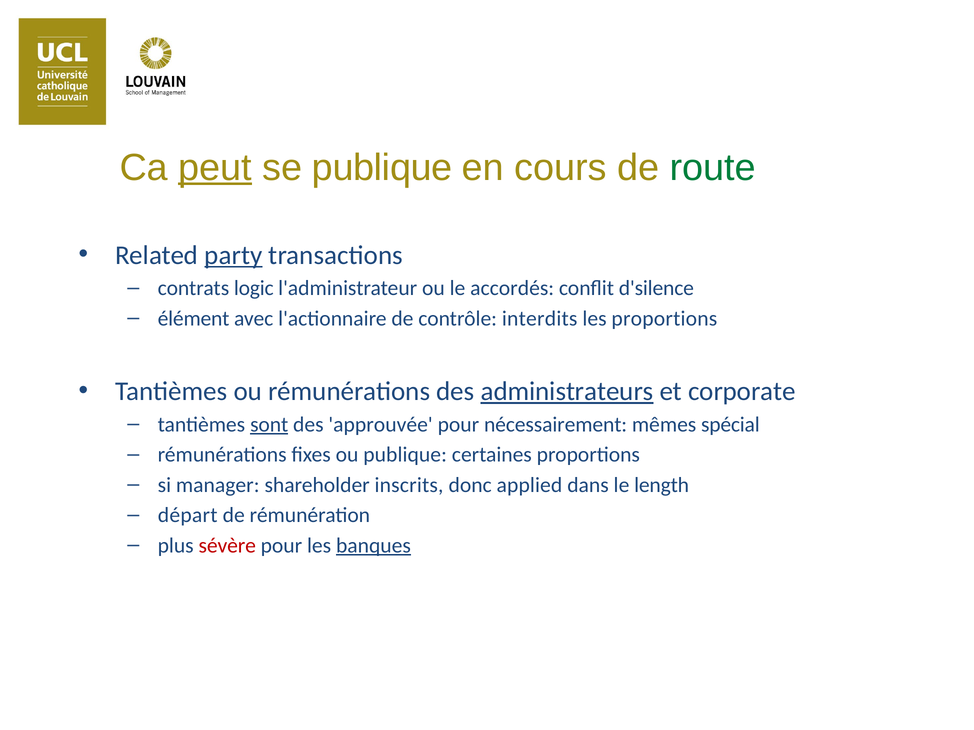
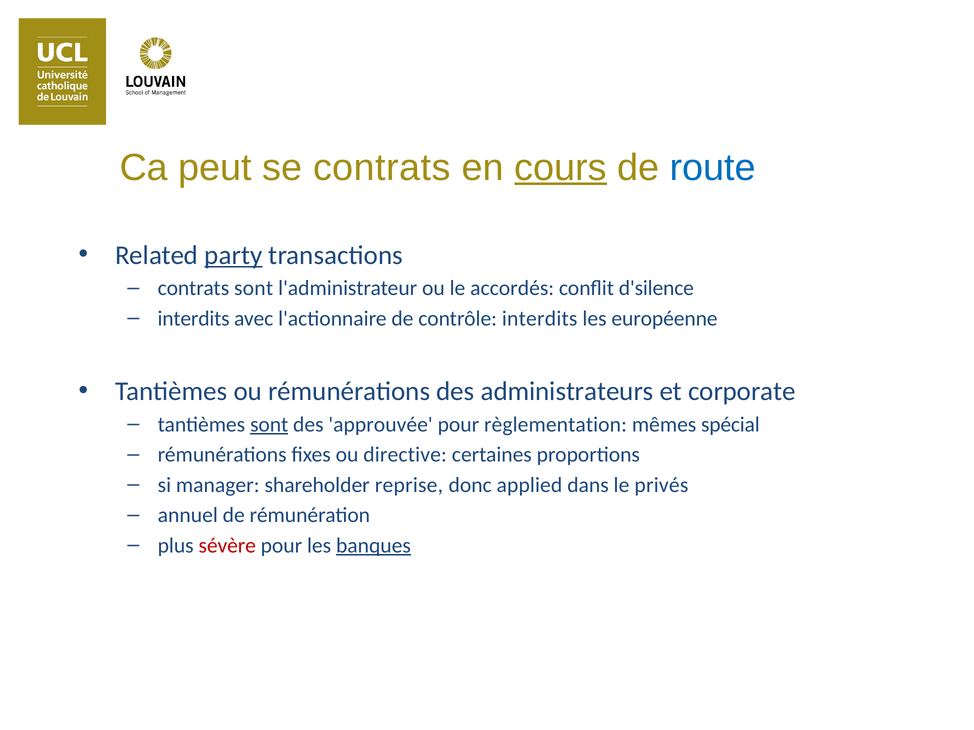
peut underline: present -> none
se publique: publique -> contrats
cours underline: none -> present
route colour: green -> blue
contrats logic: logic -> sont
élément at (194, 319): élément -> interdits
les proportions: proportions -> européenne
administrateurs underline: present -> none
nécessairement: nécessairement -> règlementation
ou publique: publique -> directive
inscrits: inscrits -> reprise
length: length -> privés
départ: départ -> annuel
